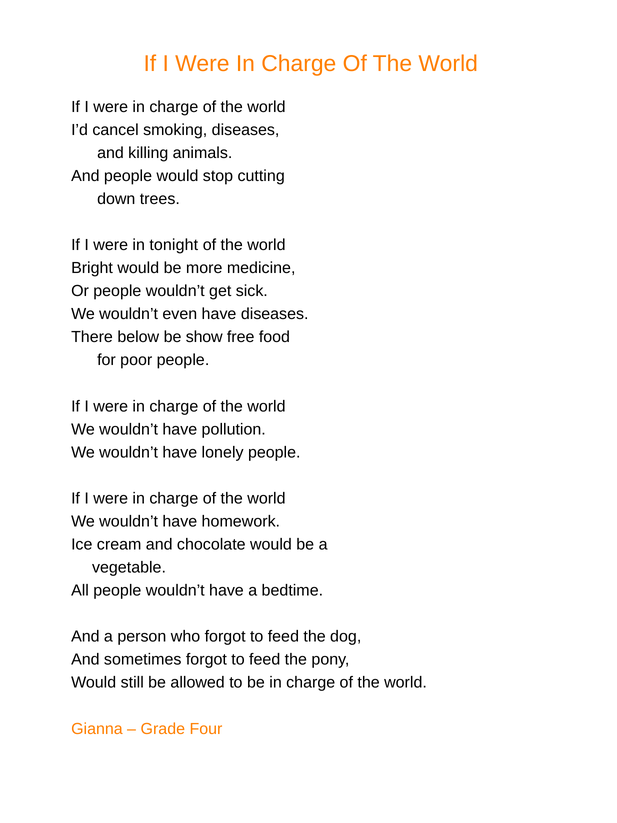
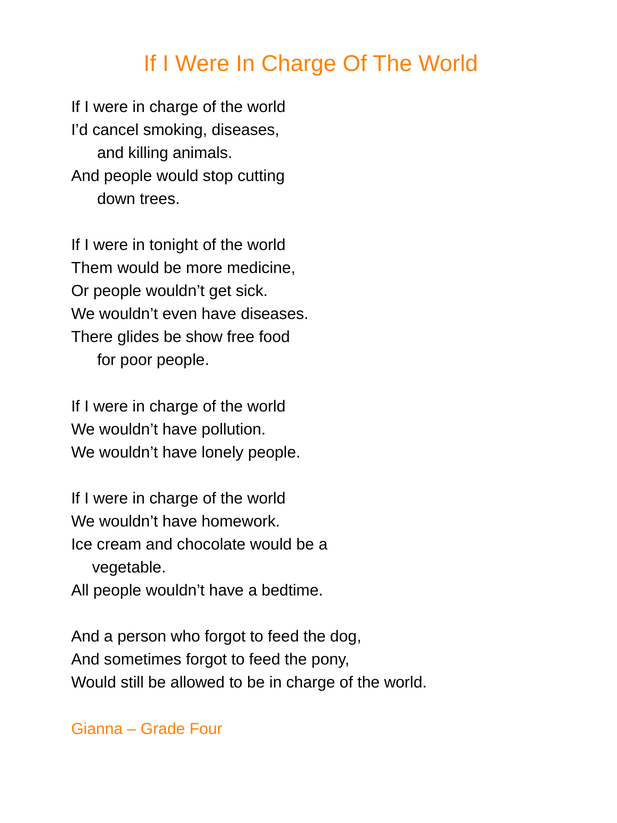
Bright: Bright -> Them
below: below -> glides
